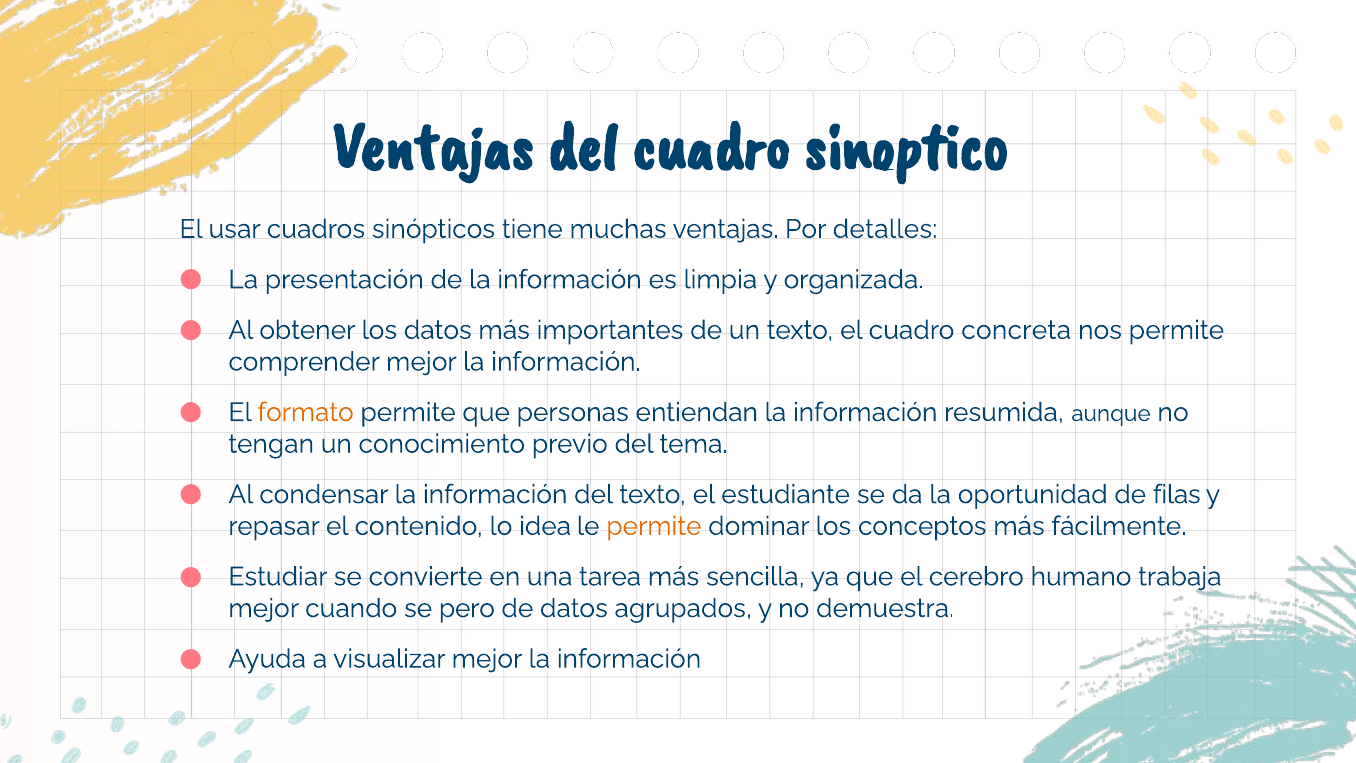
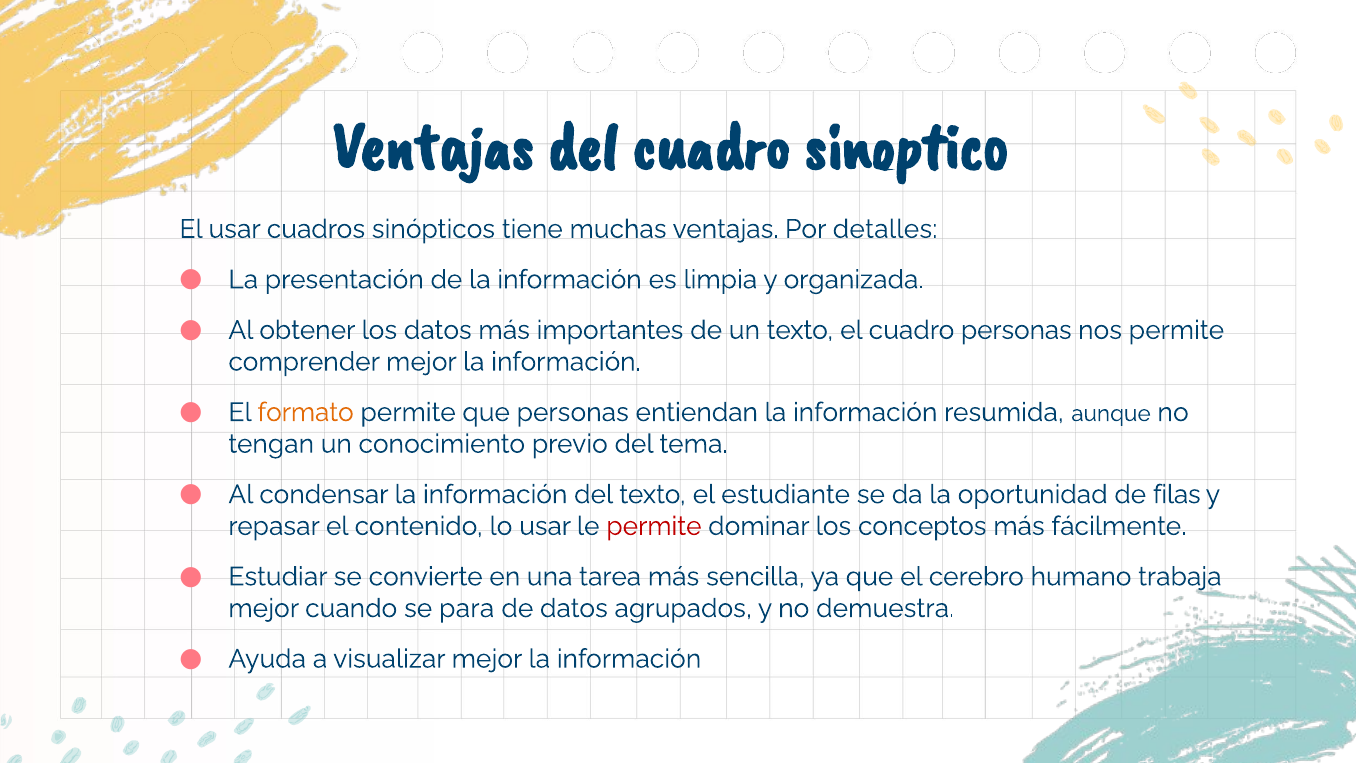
cuadro concreta: concreta -> personas
lo idea: idea -> usar
permite at (654, 526) colour: orange -> red
pero: pero -> para
